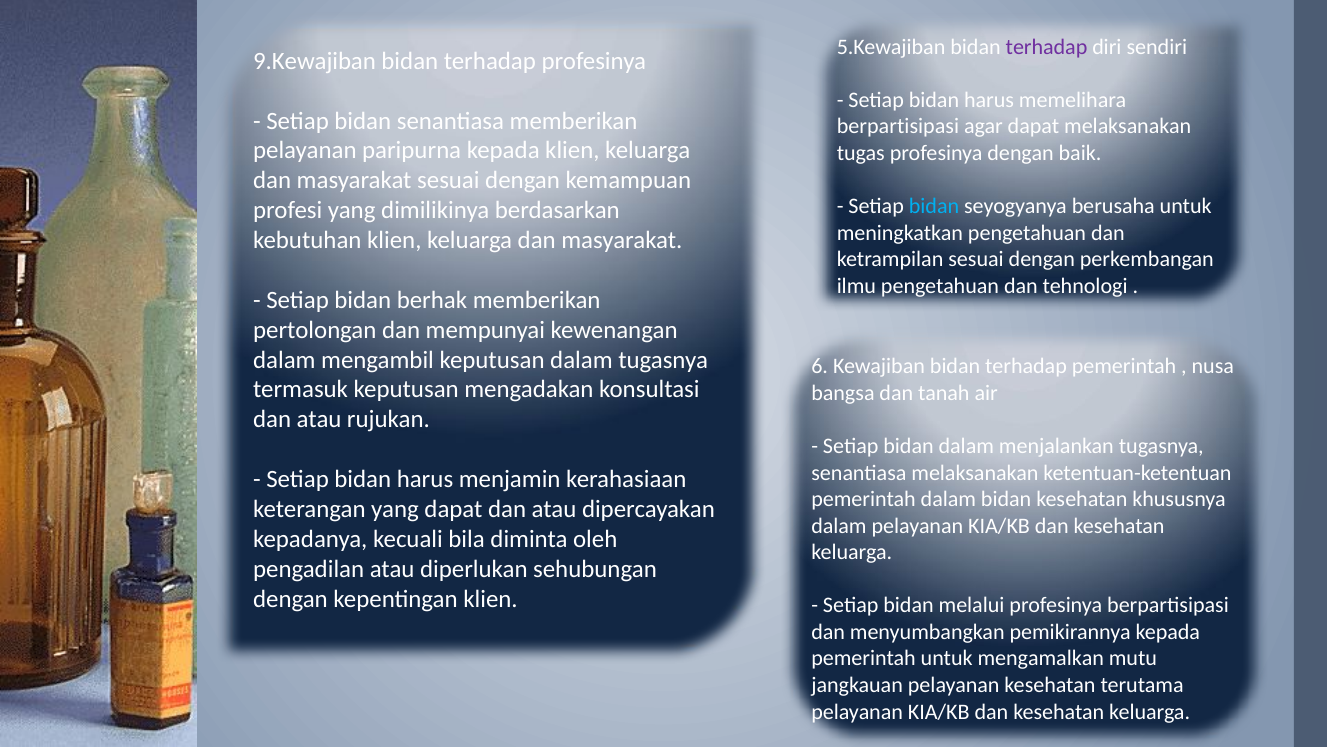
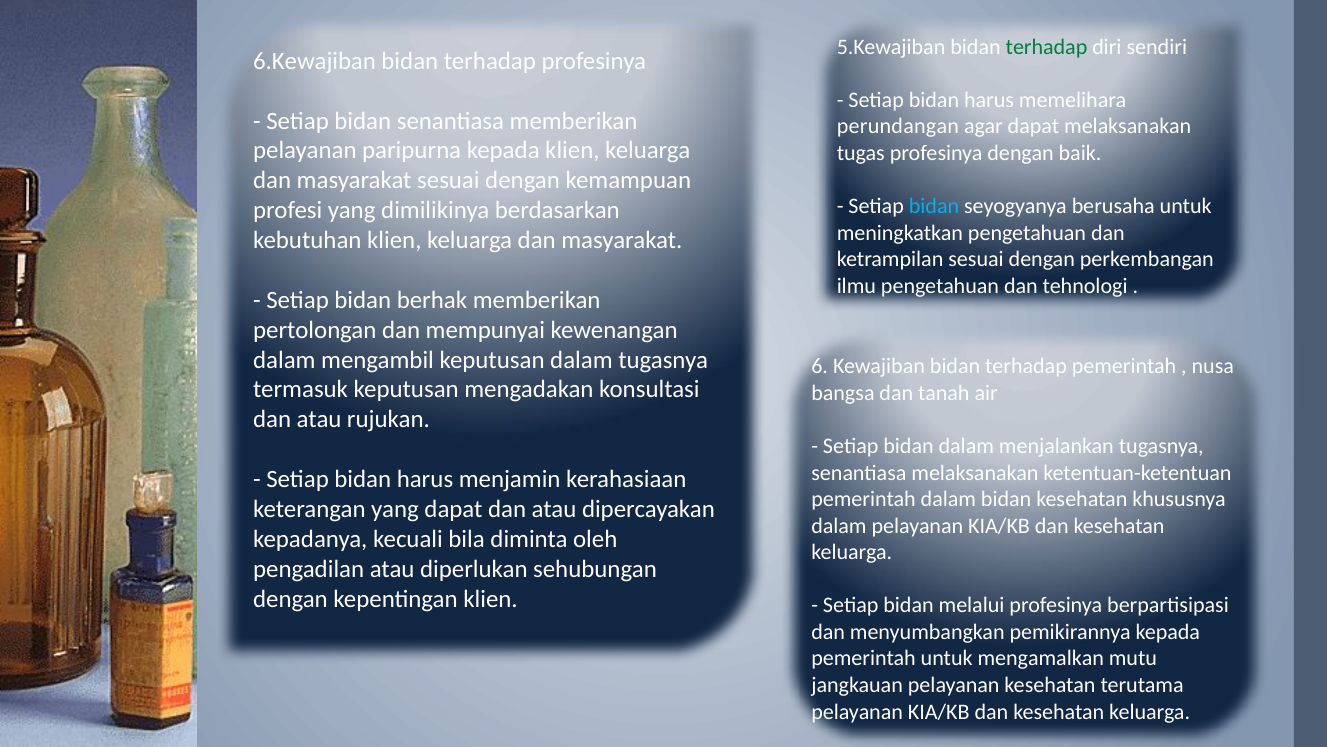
terhadap at (1047, 47) colour: purple -> green
9.Kewajiban: 9.Kewajiban -> 6.Kewajiban
berpartisipasi at (898, 127): berpartisipasi -> perundangan
